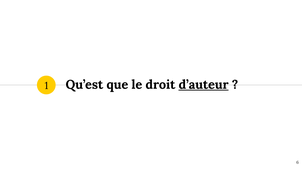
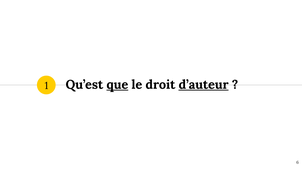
que underline: none -> present
